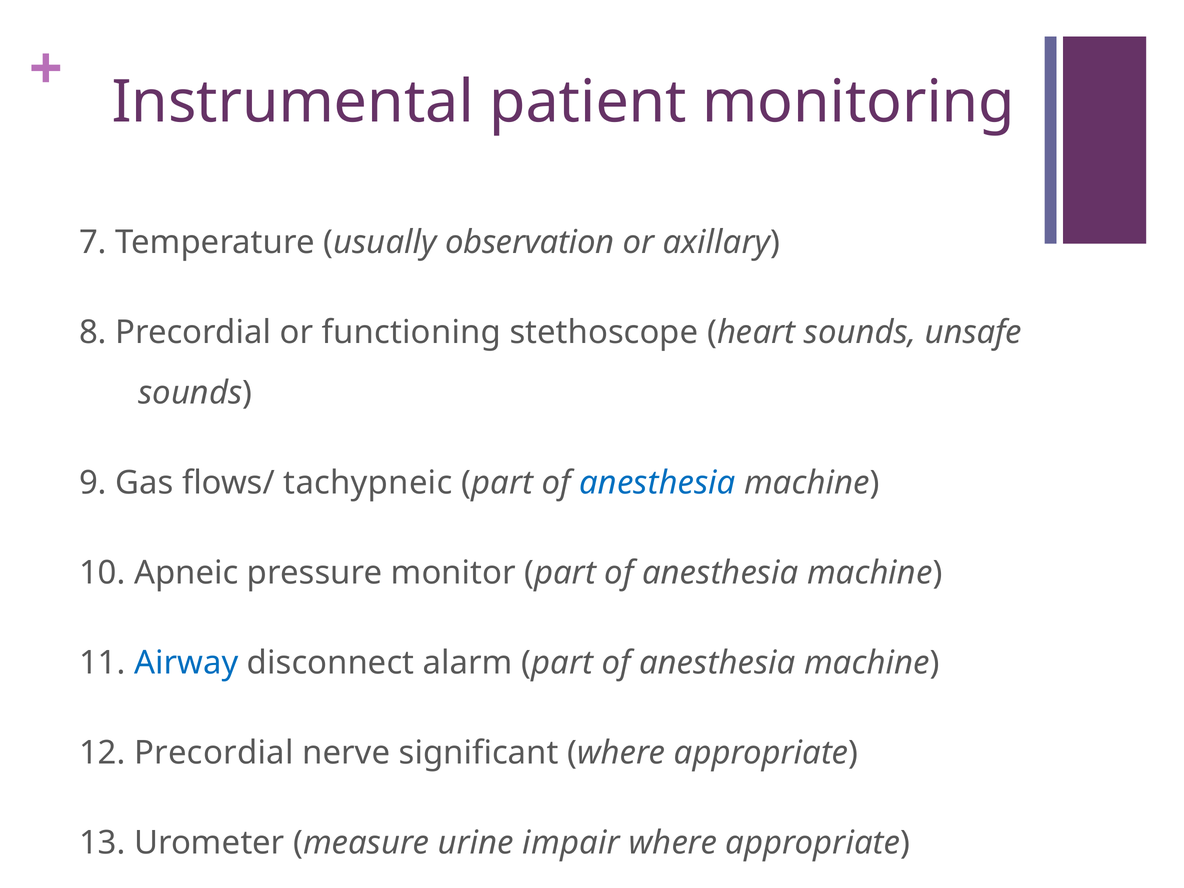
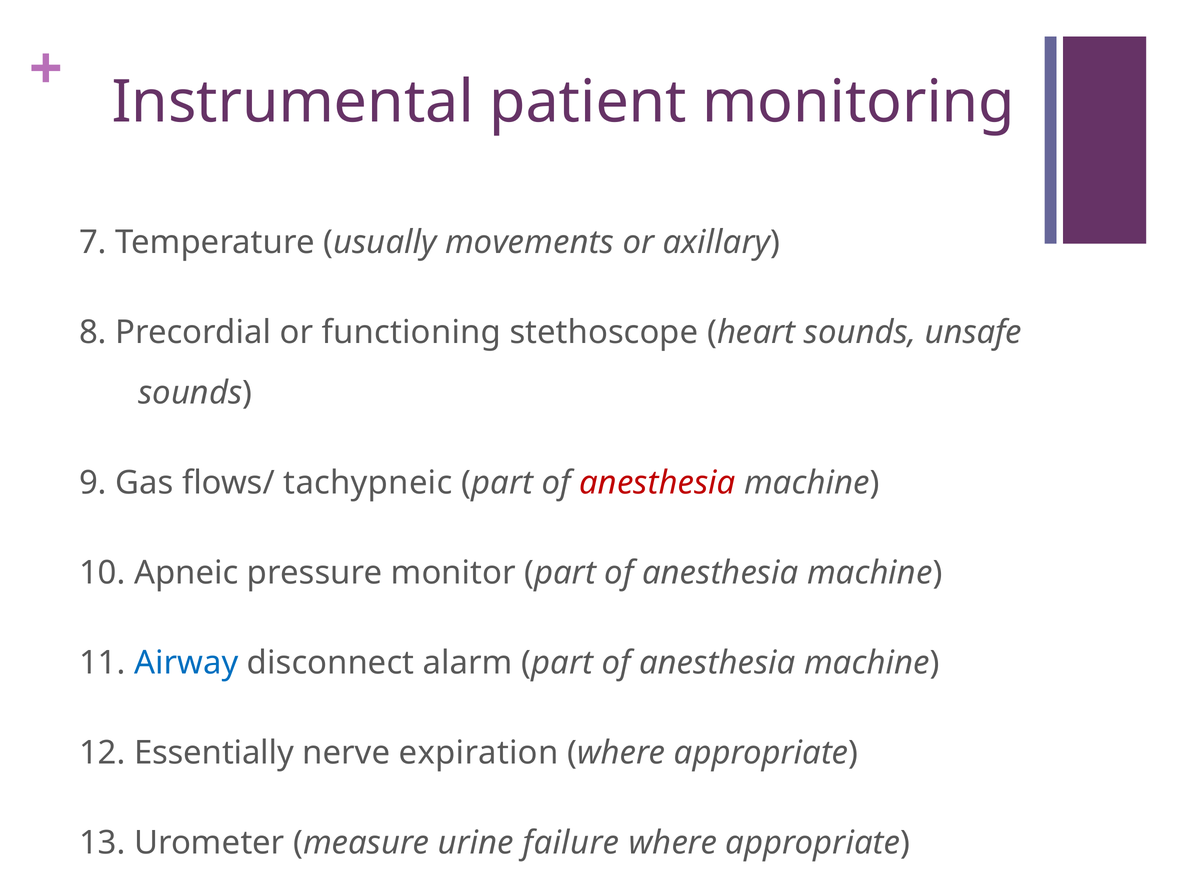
observation: observation -> movements
anesthesia at (657, 483) colour: blue -> red
12 Precordial: Precordial -> Essentially
significant: significant -> expiration
impair: impair -> failure
